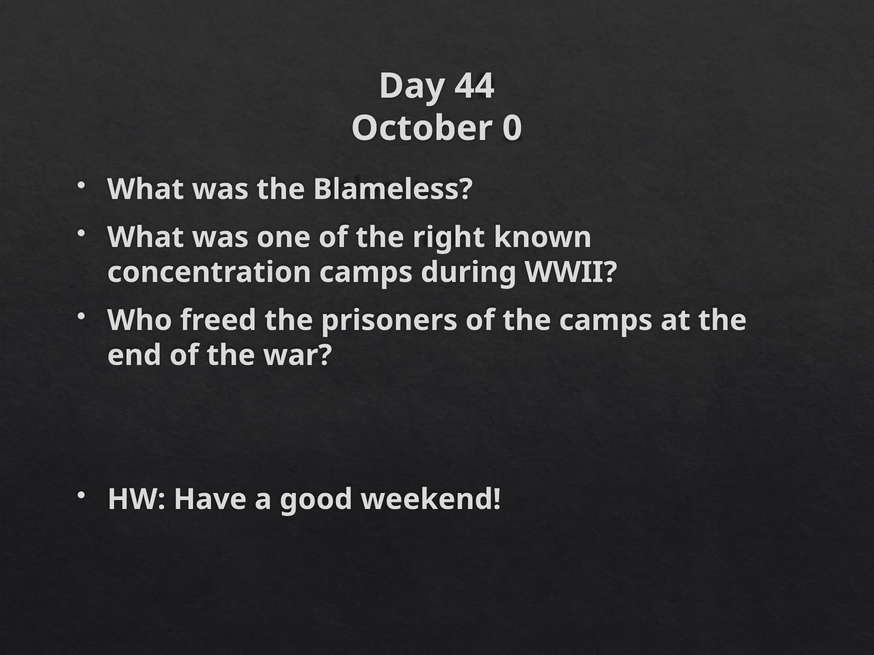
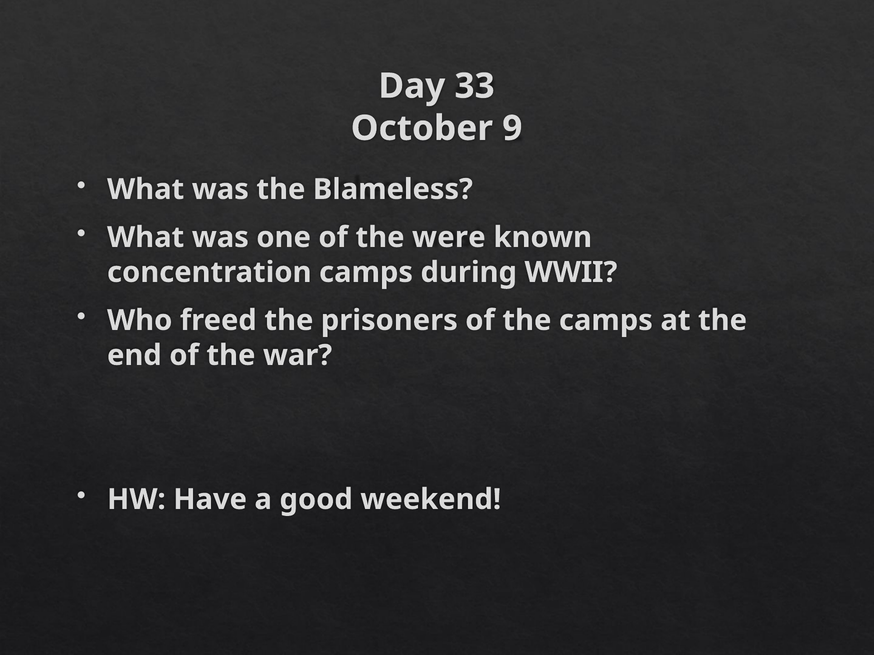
44: 44 -> 33
0: 0 -> 9
right: right -> were
